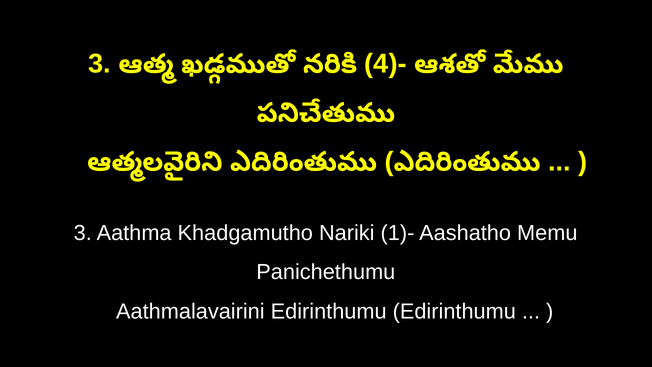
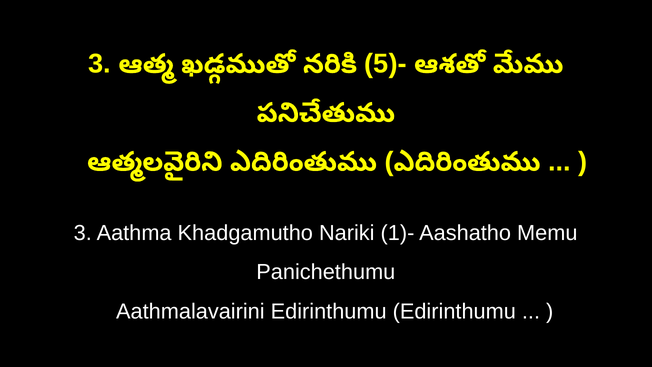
4)-: 4)- -> 5)-
